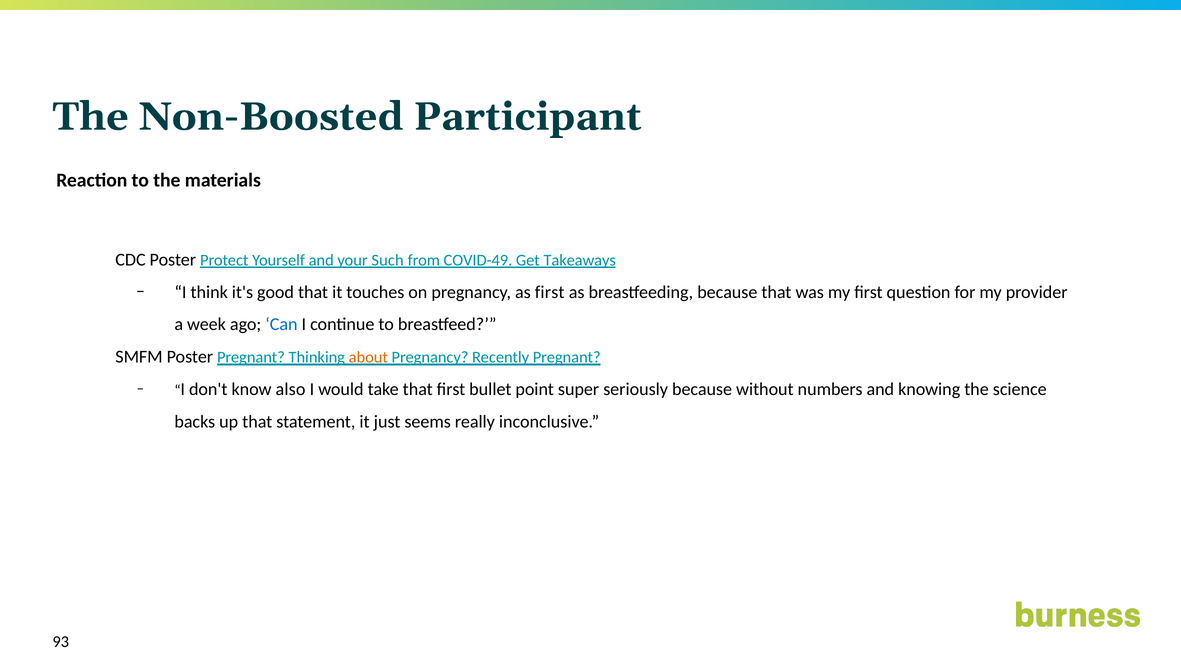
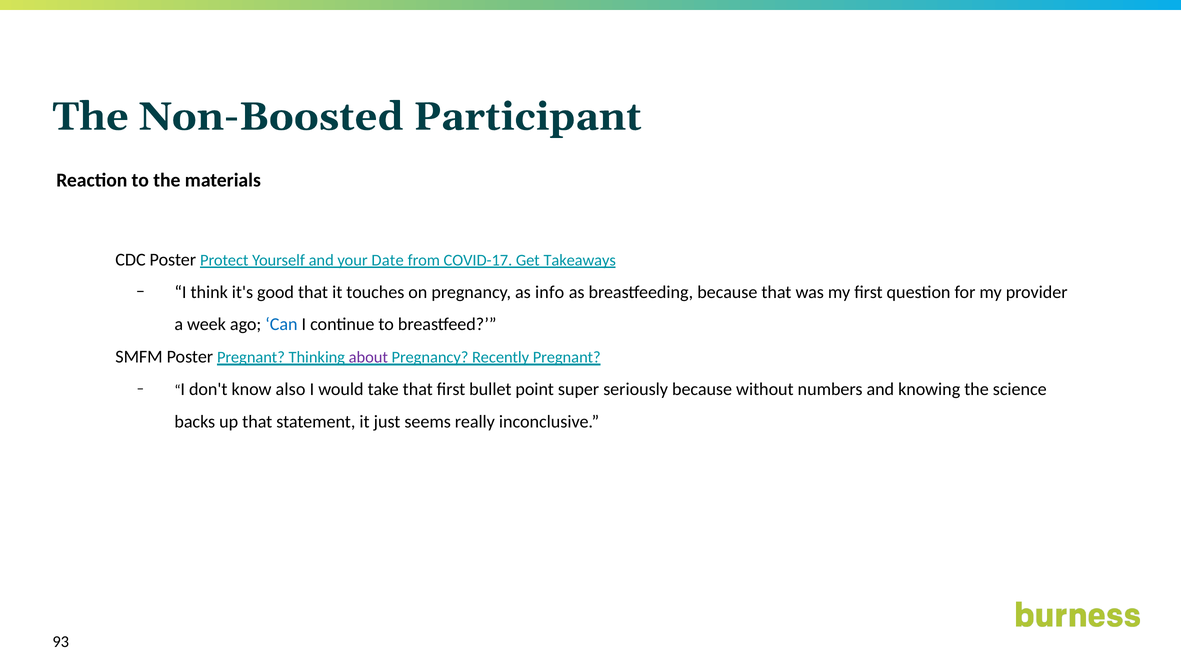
Such: Such -> Date
COVID-49: COVID-49 -> COVID-17
as first: first -> info
about colour: orange -> purple
